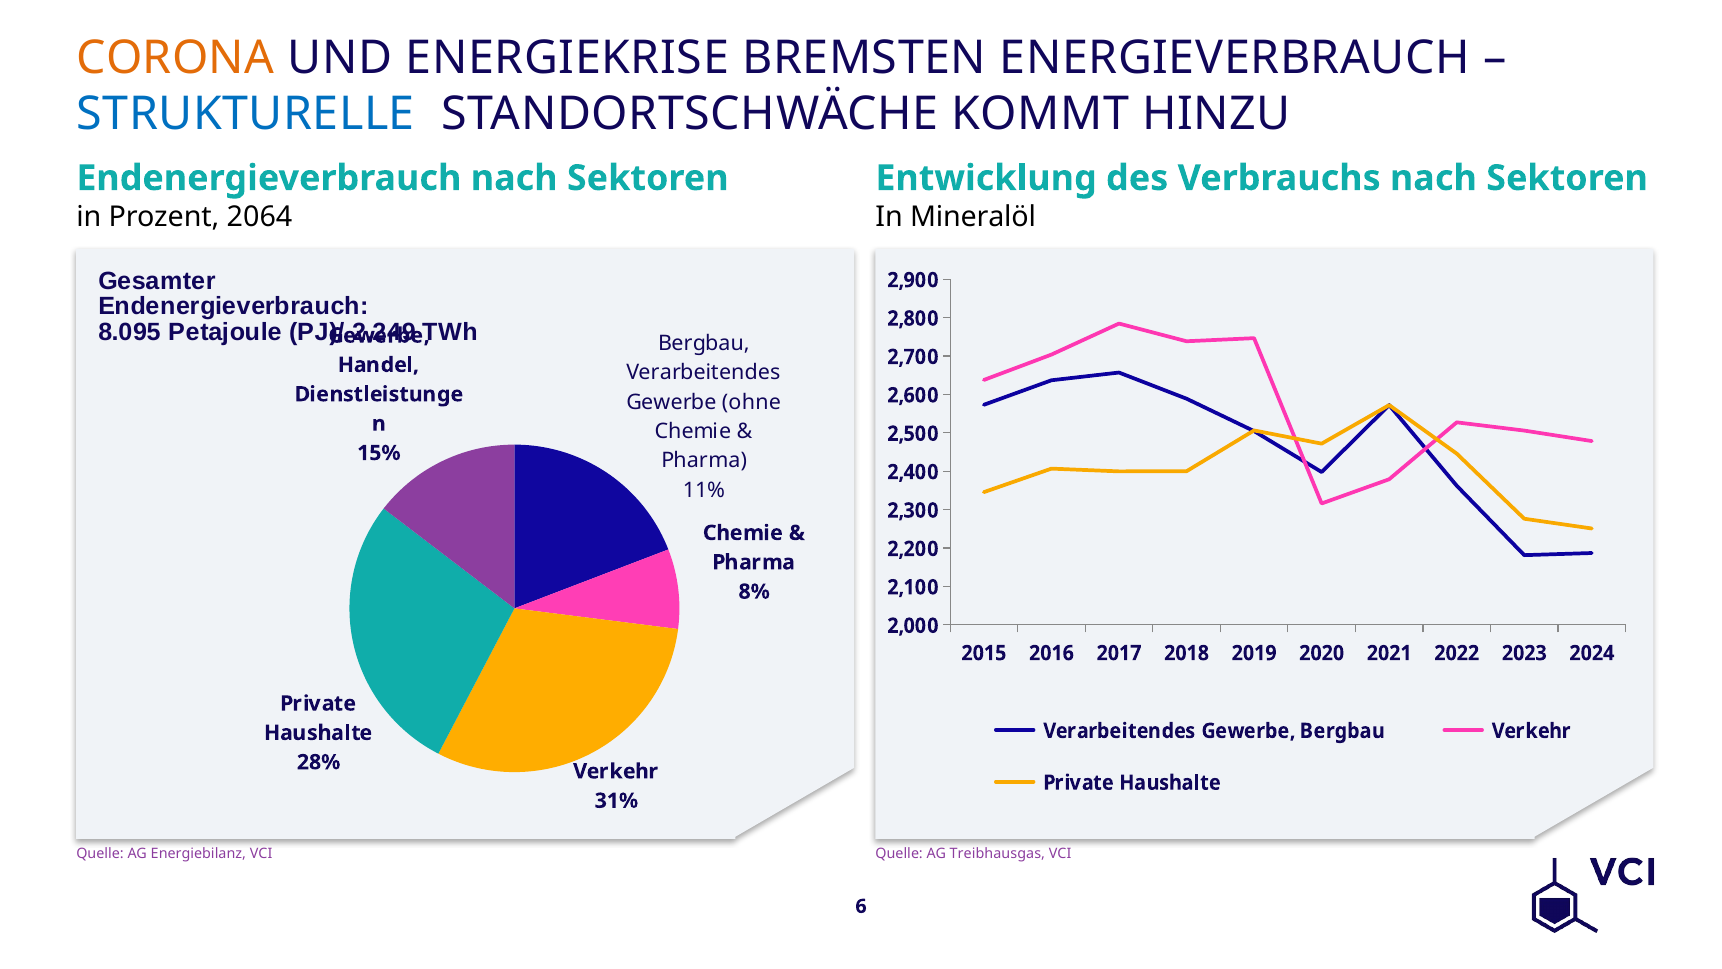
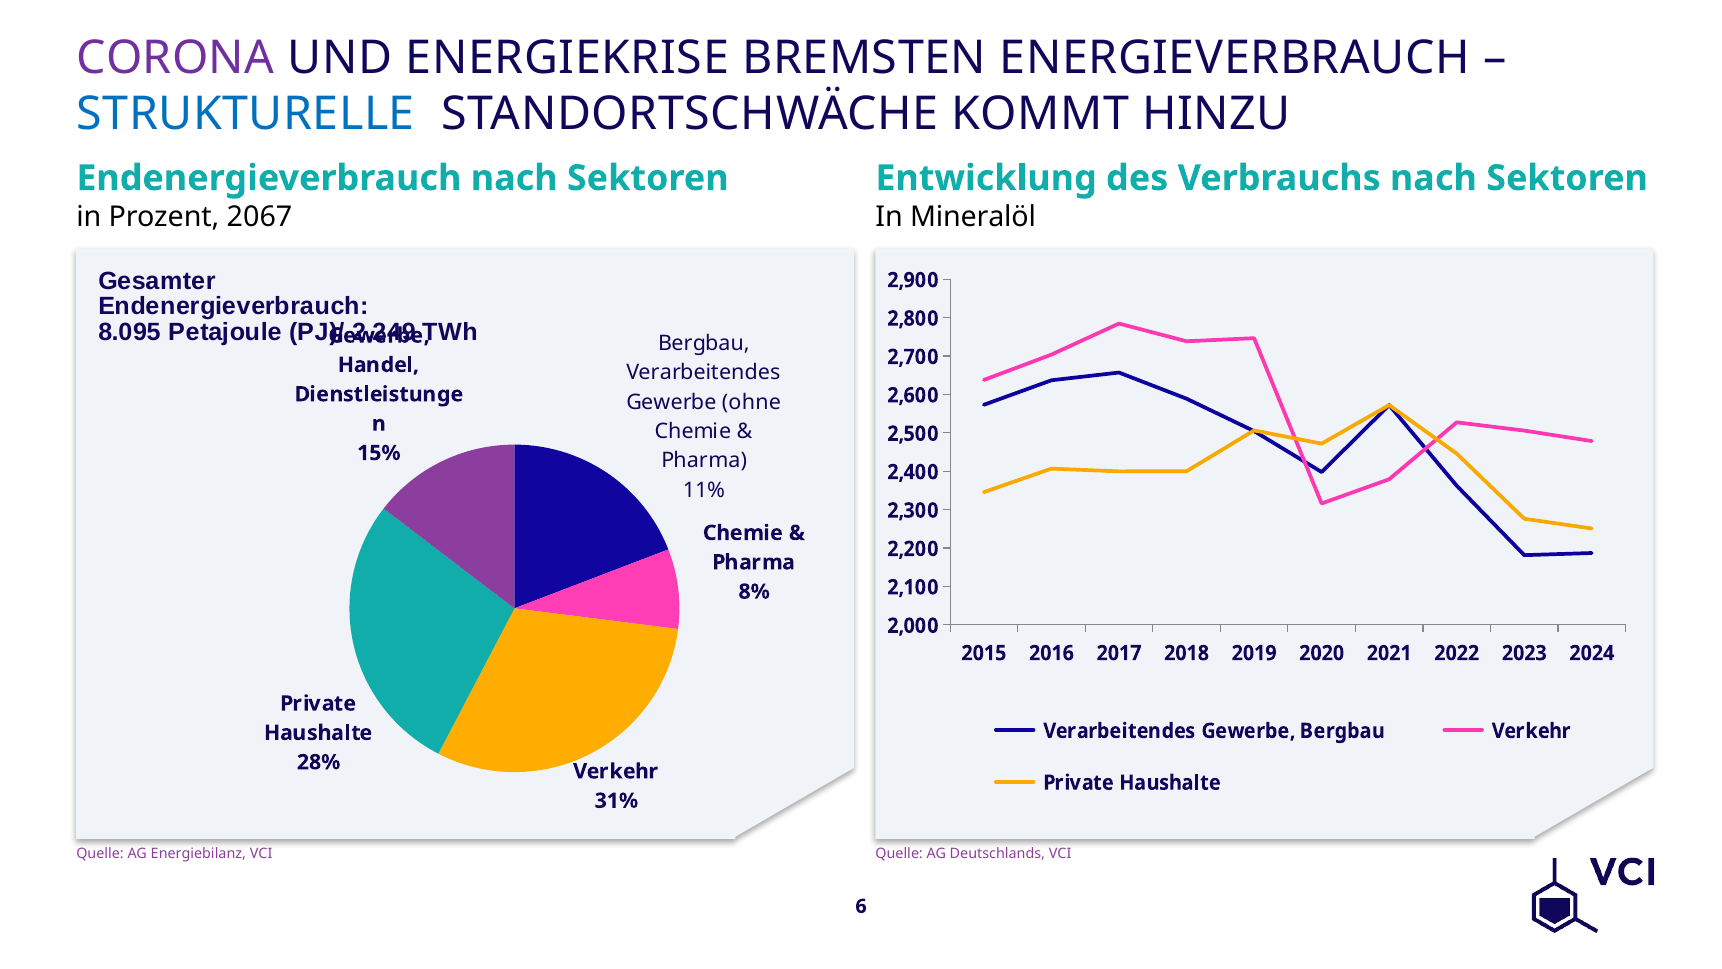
CORONA colour: orange -> purple
2064: 2064 -> 2067
Treibhausgas: Treibhausgas -> Deutschlands
